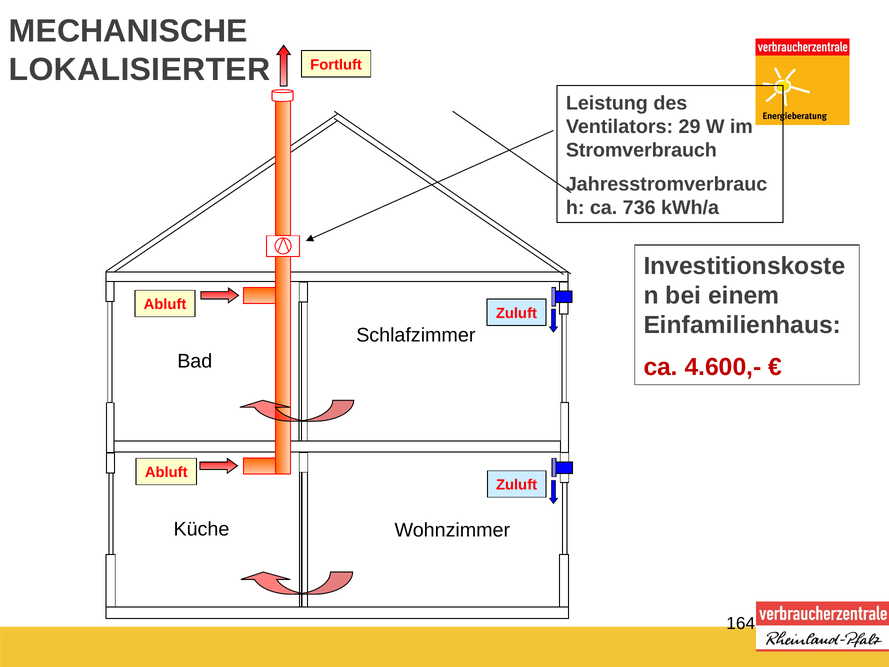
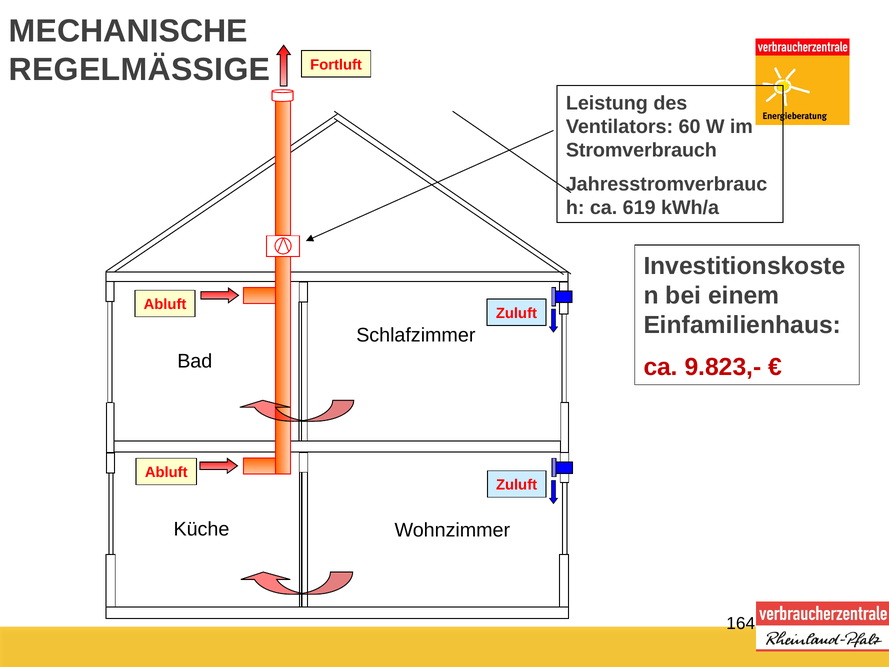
LOKALISIERTER: LOKALISIERTER -> REGELMÄSSIGE
29: 29 -> 60
736: 736 -> 619
4.600,-: 4.600,- -> 9.823,-
